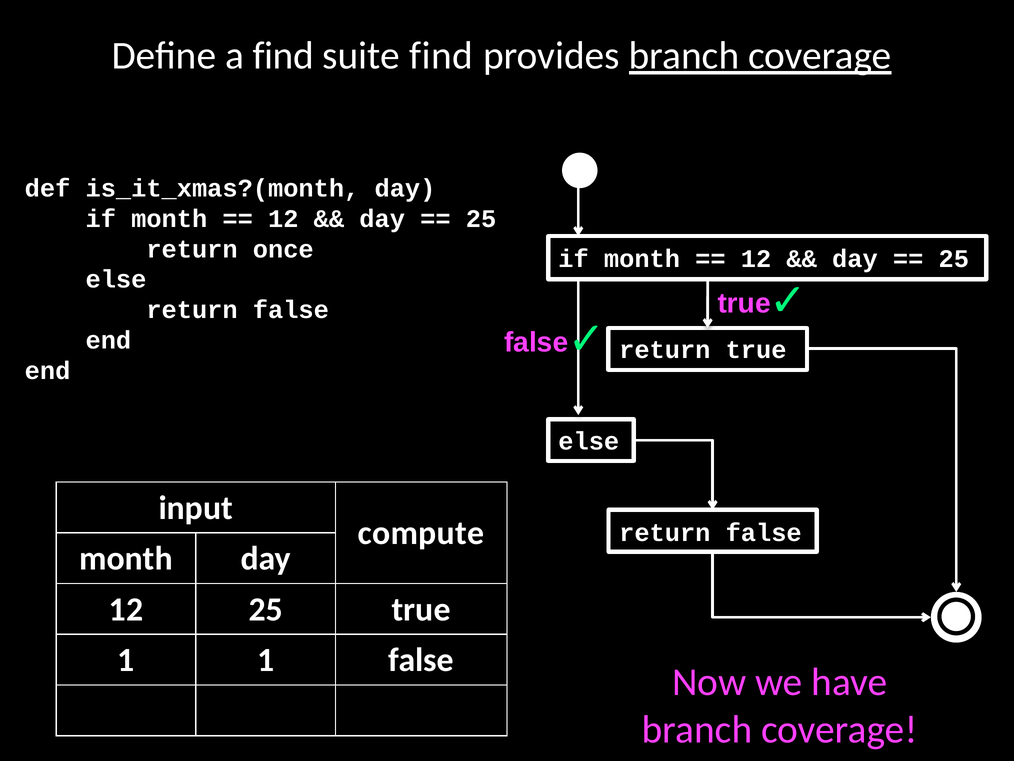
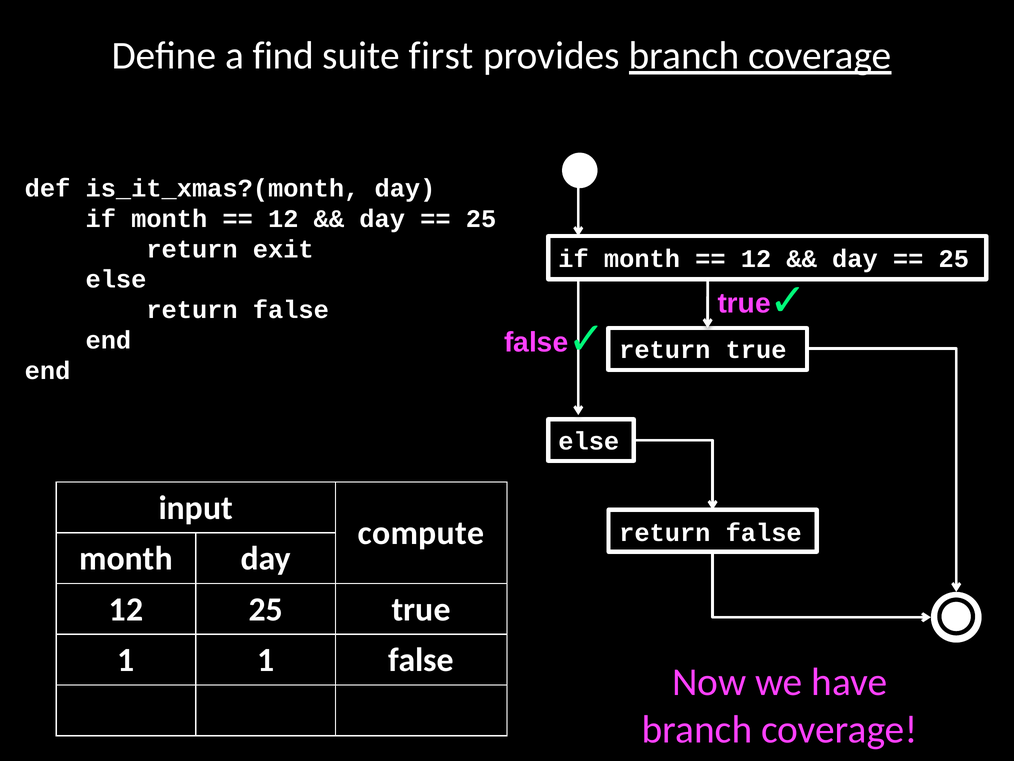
suite find: find -> first
once: once -> exit
